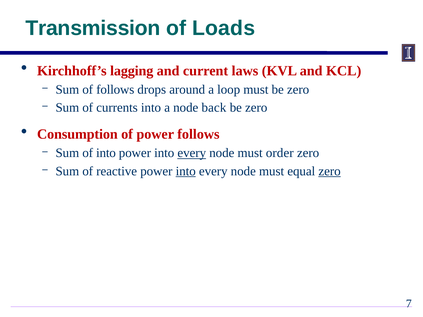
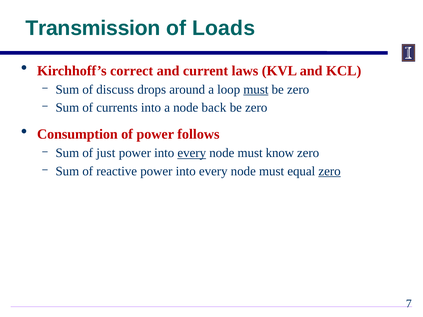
lagging: lagging -> correct
of follows: follows -> discuss
must at (256, 89) underline: none -> present
of into: into -> just
order: order -> know
into at (186, 171) underline: present -> none
